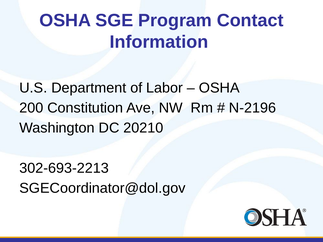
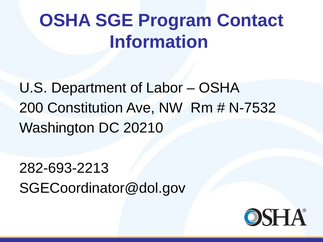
N-2196: N-2196 -> N-7532
302-693-2213: 302-693-2213 -> 282-693-2213
